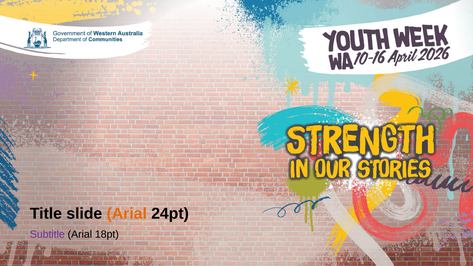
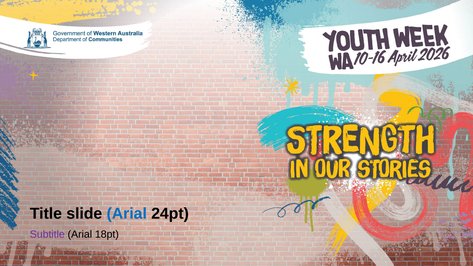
Arial at (127, 214) colour: orange -> blue
